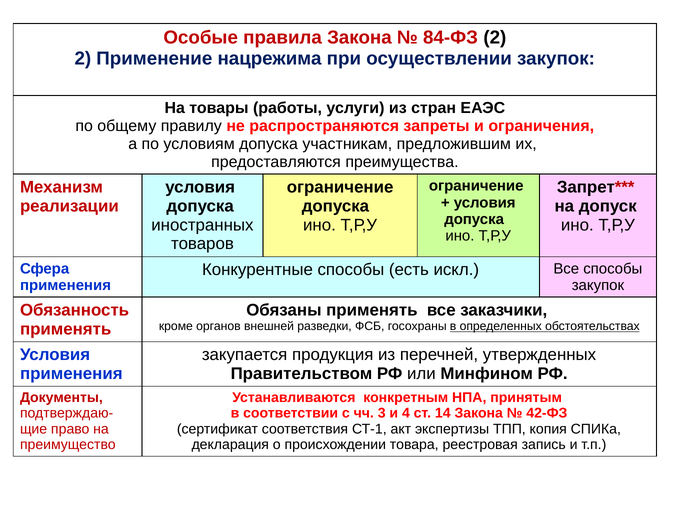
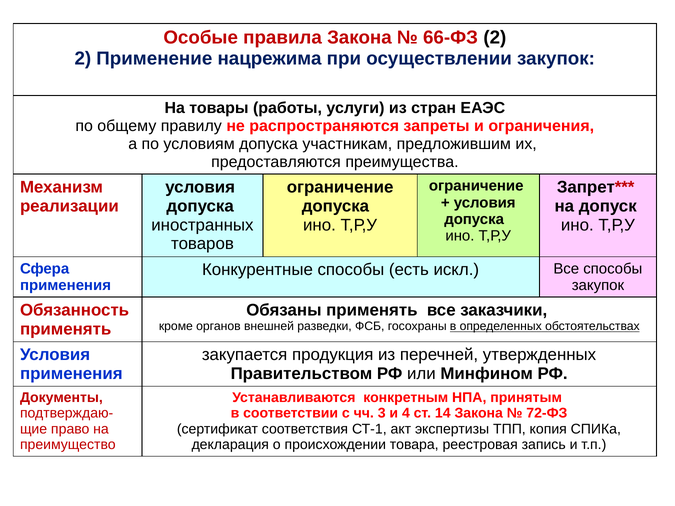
84-ФЗ: 84-ФЗ -> 66-ФЗ
42-ФЗ: 42-ФЗ -> 72-ФЗ
